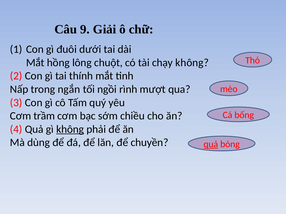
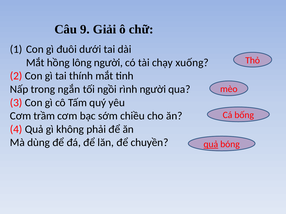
lông chuột: chuột -> người
chạy không: không -> xuống
rình mượt: mượt -> người
không at (70, 129) underline: present -> none
